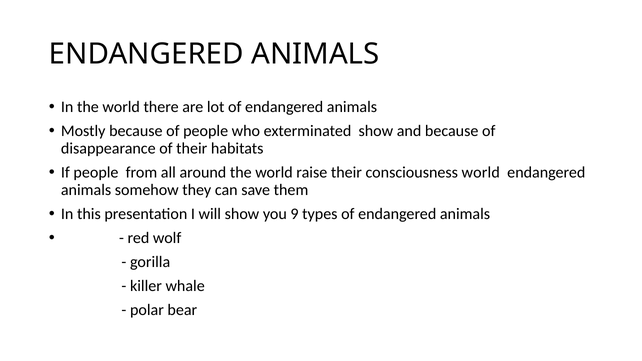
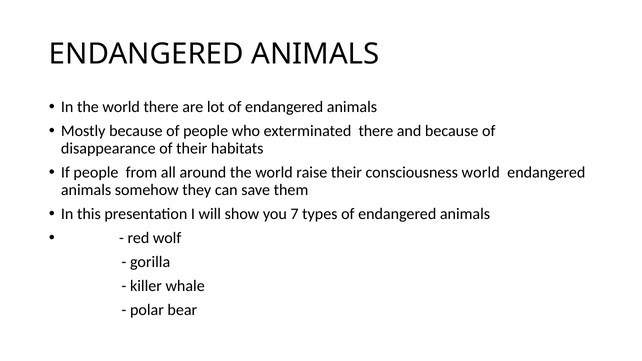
exterminated show: show -> there
9: 9 -> 7
